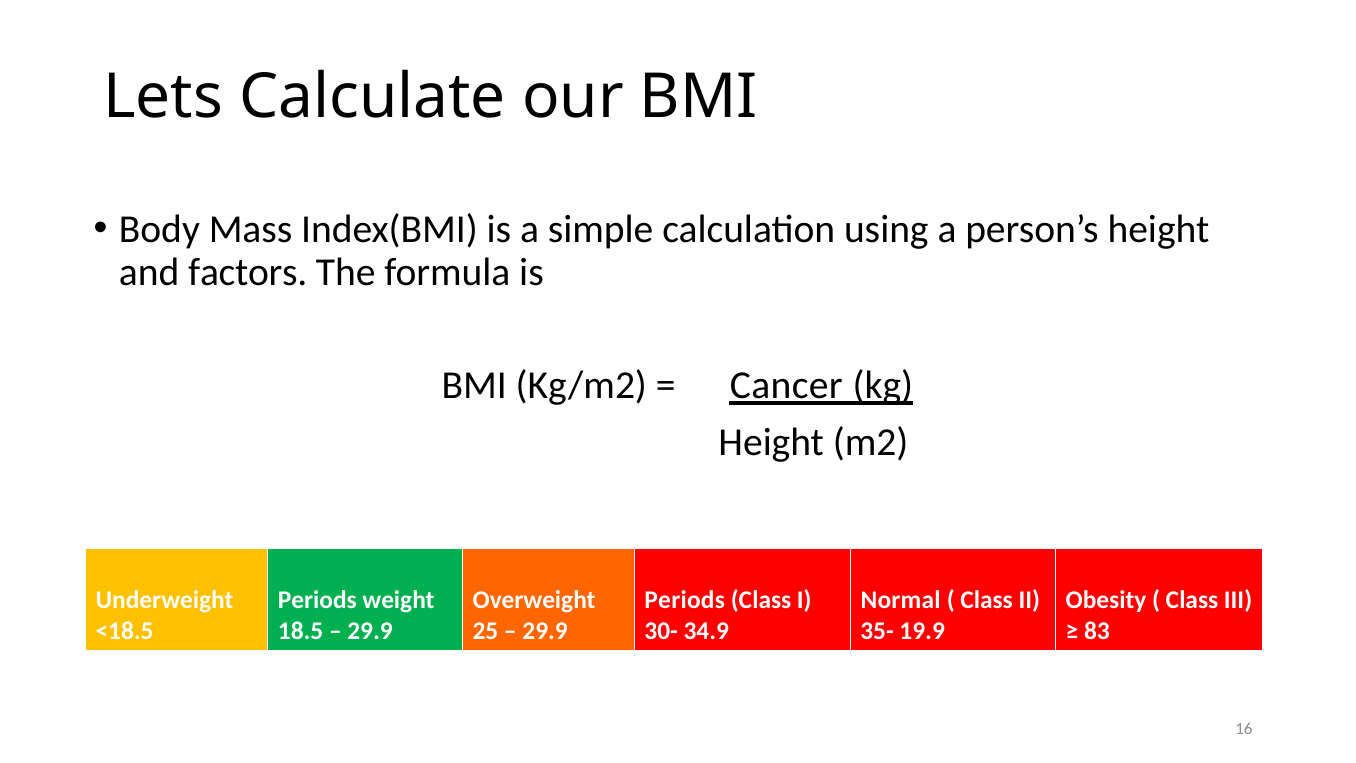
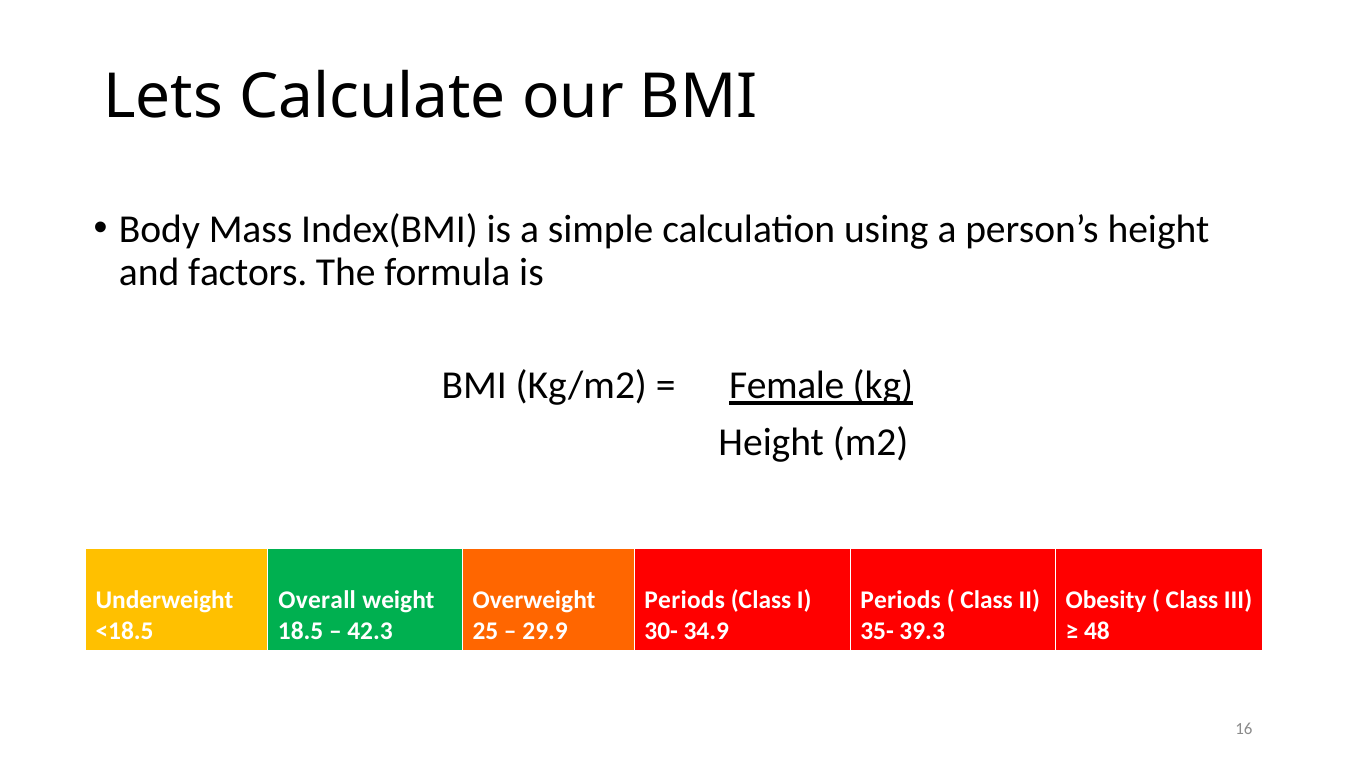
Cancer: Cancer -> Female
Periods at (317, 600): Periods -> Overall
Normal at (901, 600): Normal -> Periods
29.9 at (370, 631): 29.9 -> 42.3
19.9: 19.9 -> 39.3
83: 83 -> 48
